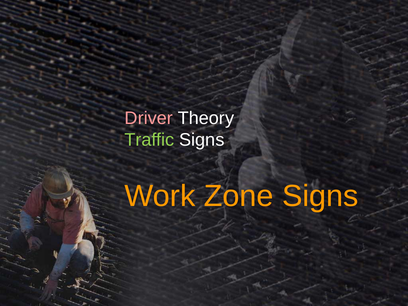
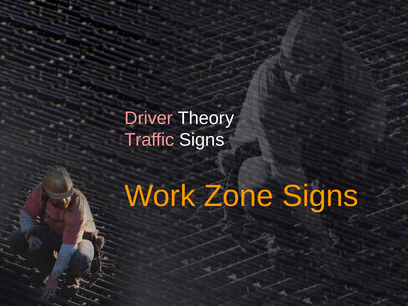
Traffic colour: light green -> pink
